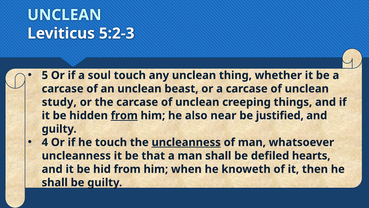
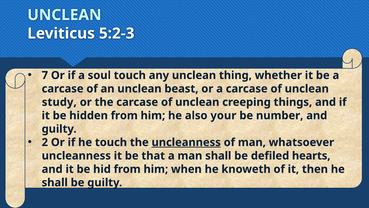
5: 5 -> 7
from at (124, 115) underline: present -> none
near: near -> your
justified: justified -> number
4: 4 -> 2
